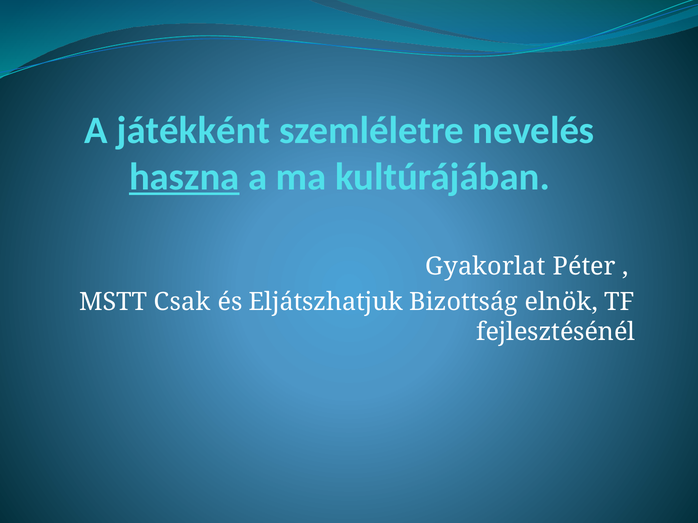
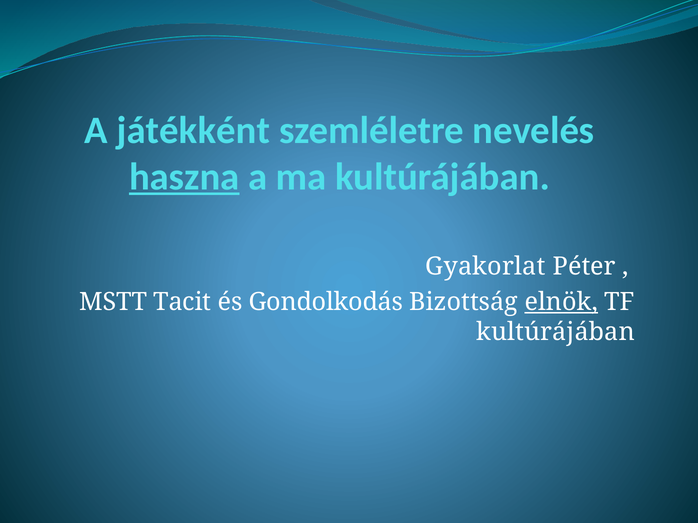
Csak: Csak -> Tacit
Eljátszhatjuk: Eljátszhatjuk -> Gondolkodás
elnök underline: none -> present
fejlesztésénél at (556, 332): fejlesztésénél -> kultúrájában
